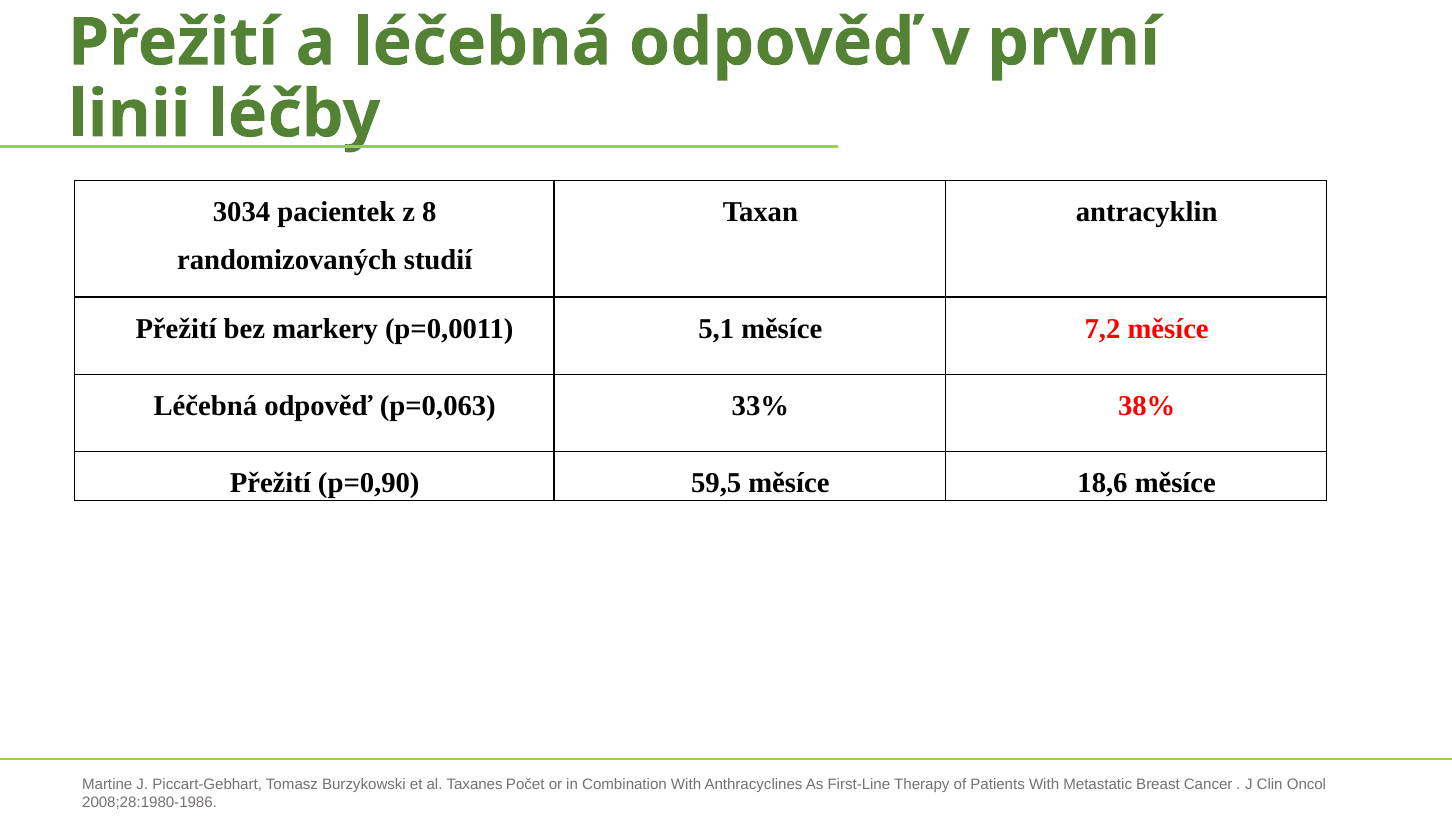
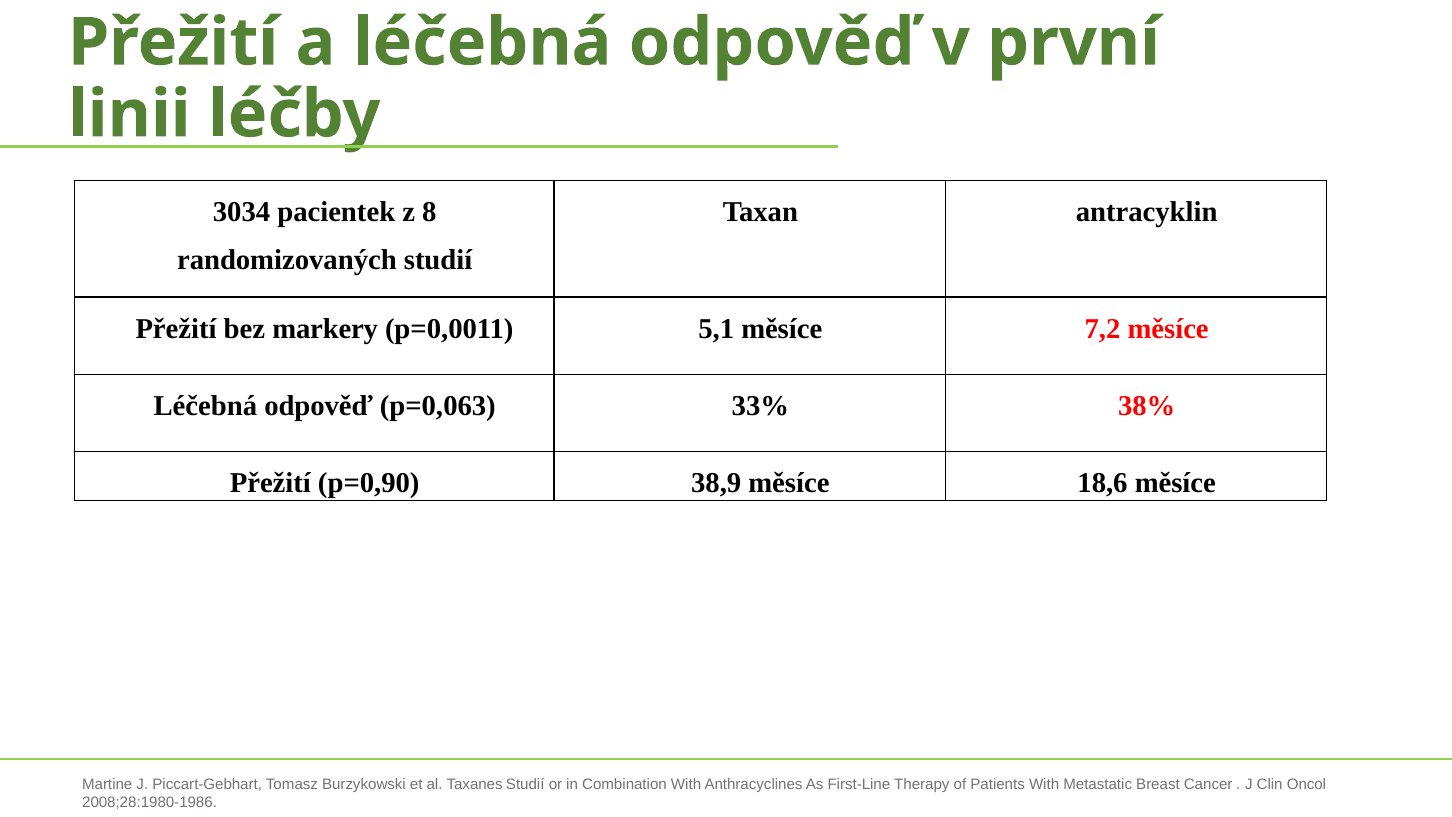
59,5: 59,5 -> 38,9
Taxanes Počet: Počet -> Studií
